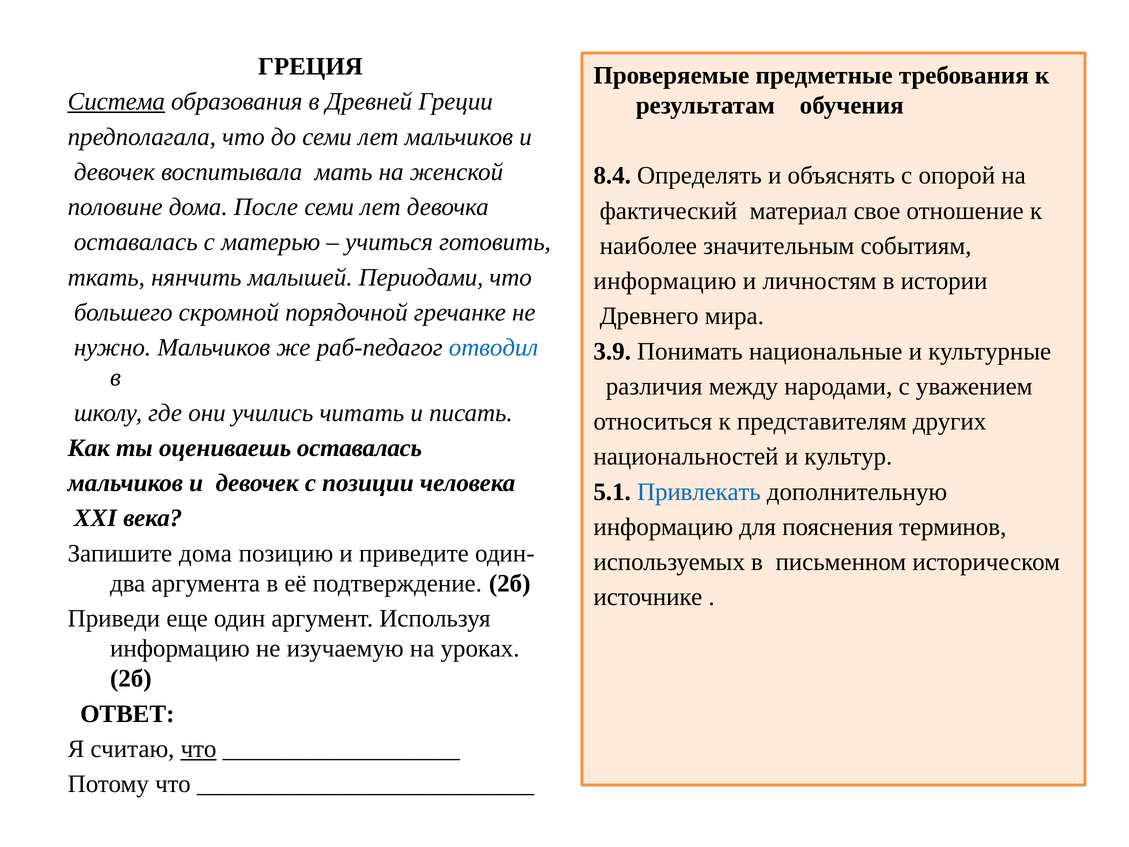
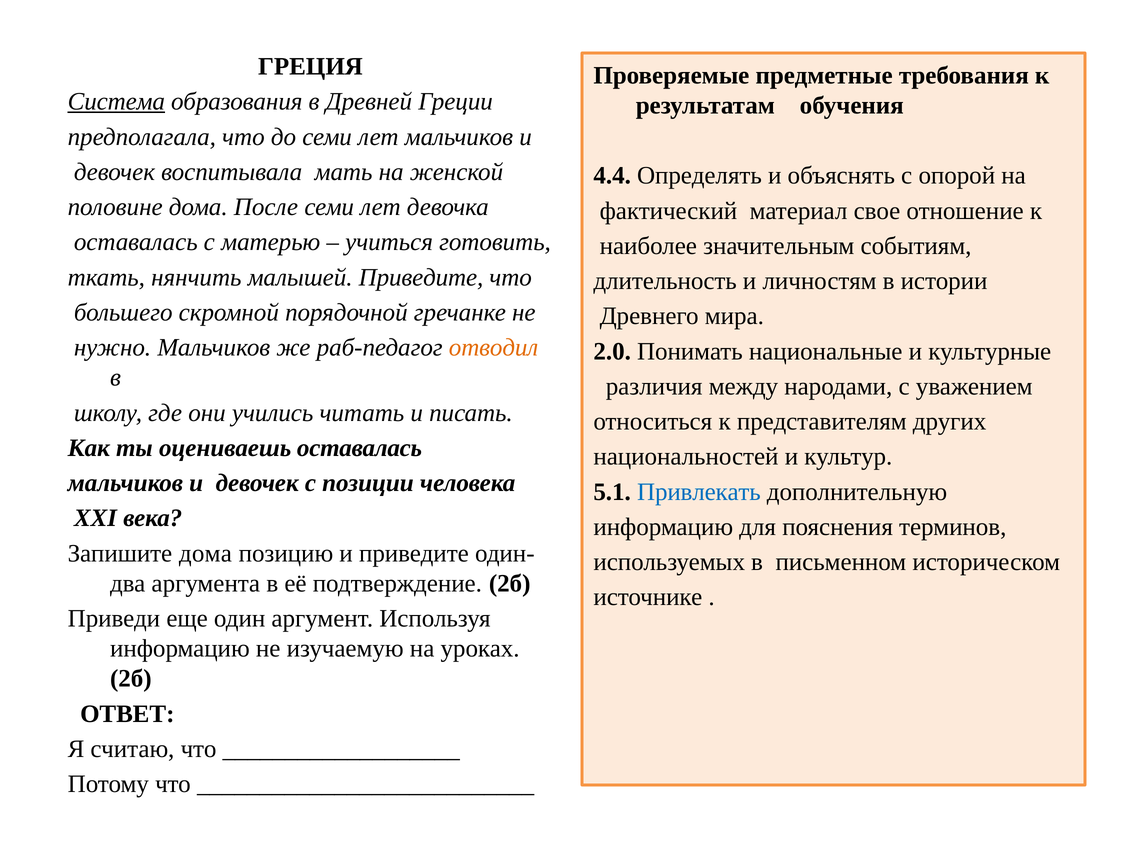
8.4: 8.4 -> 4.4
малышей Периодами: Периодами -> Приведите
информацию at (665, 281): информацию -> длительность
отводил colour: blue -> orange
3.9: 3.9 -> 2.0
что at (199, 749) underline: present -> none
